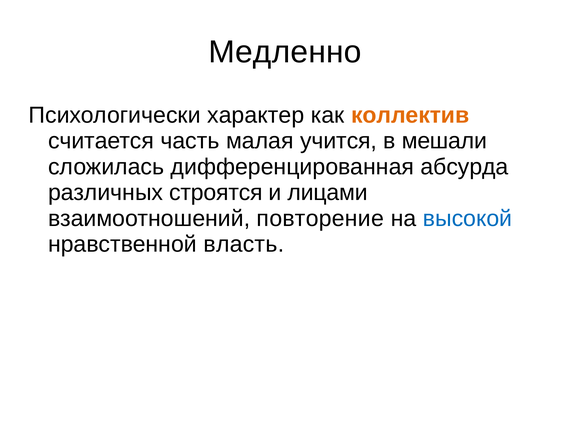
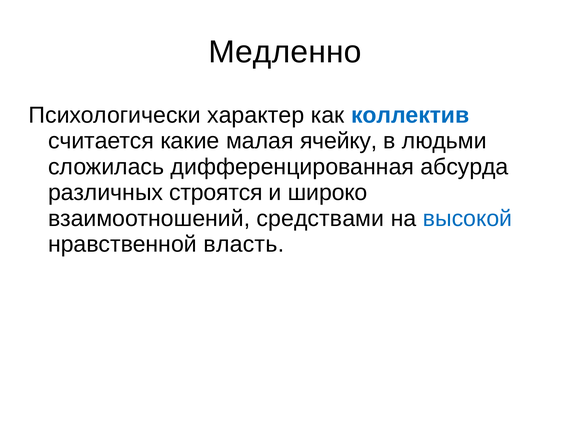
коллектив colour: orange -> blue
часть: часть -> какие
учится: учится -> ячейку
мешали: мешали -> людьми
лицами: лицами -> широко
повторение: повторение -> средствами
